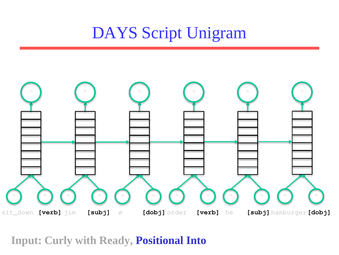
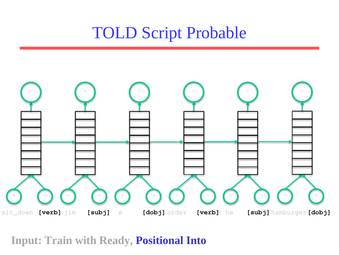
DAYS: DAYS -> TOLD
Unigram: Unigram -> Probable
Curly: Curly -> Train
